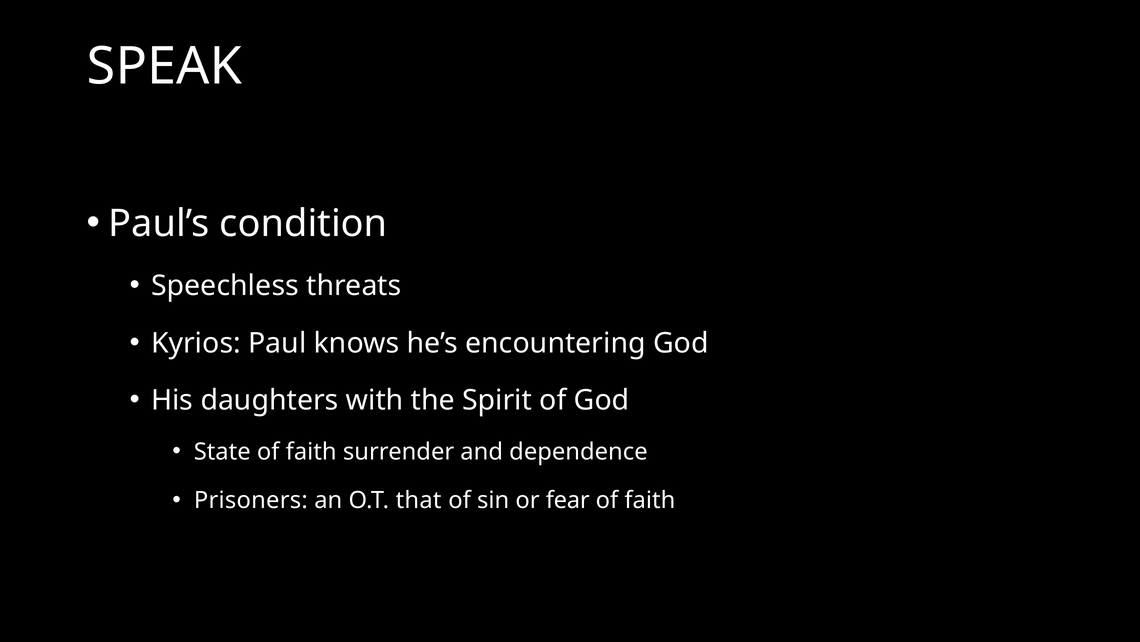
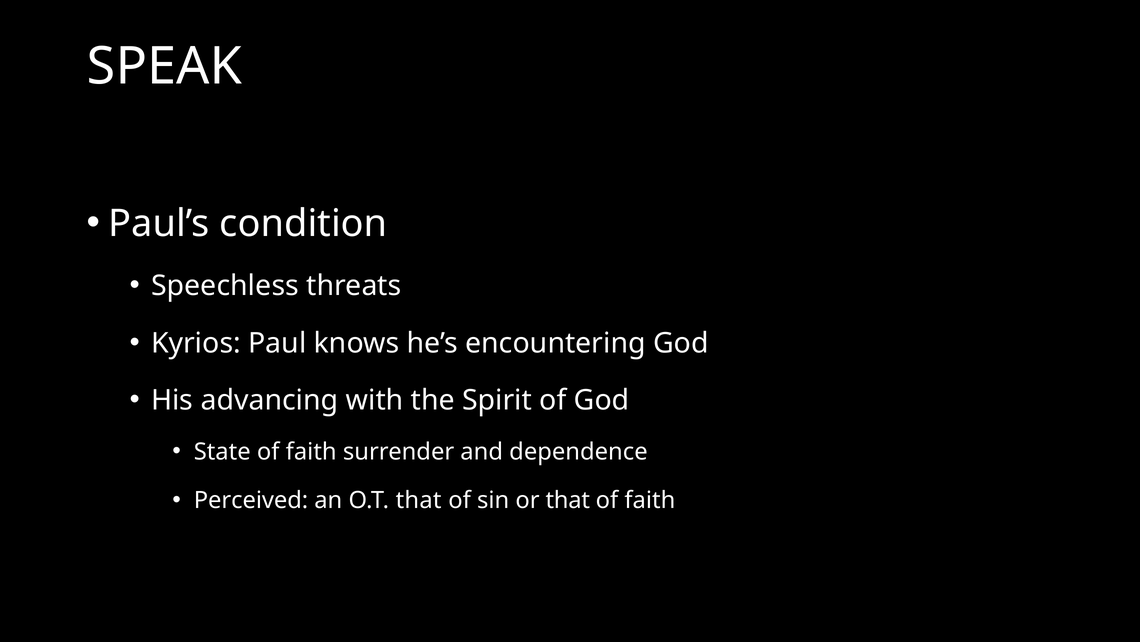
daughters: daughters -> advancing
Prisoners: Prisoners -> Perceived
or fear: fear -> that
